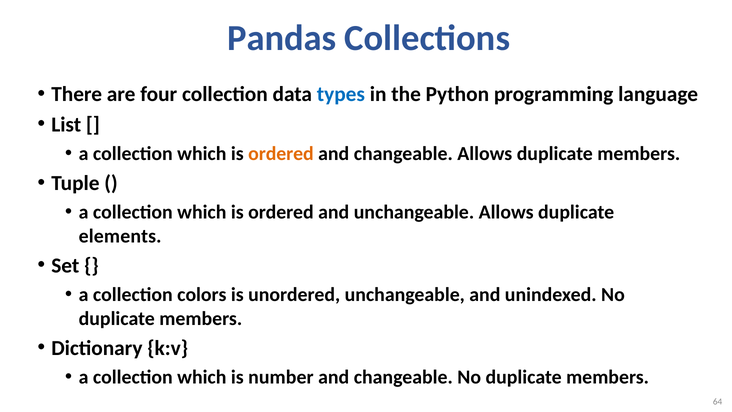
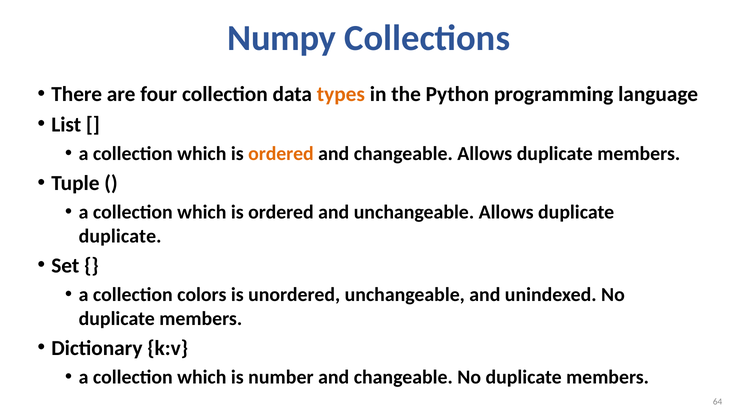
Pandas: Pandas -> Numpy
types colour: blue -> orange
elements at (120, 236): elements -> duplicate
